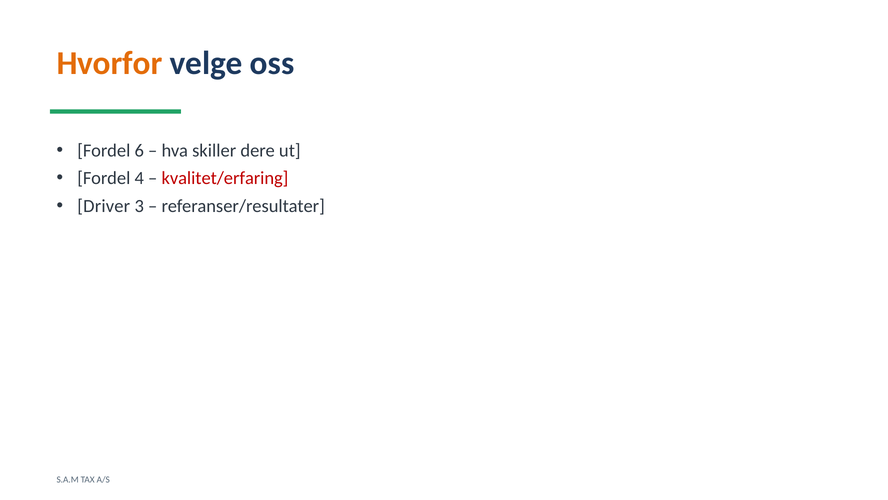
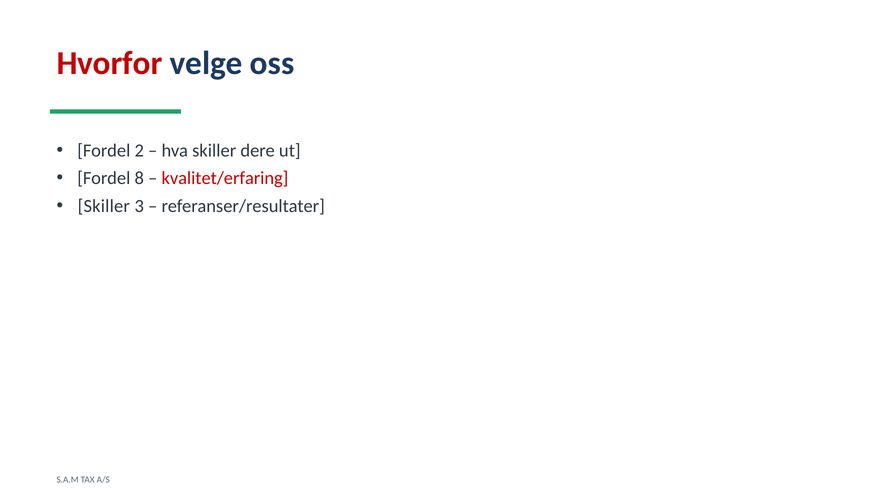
Hvorfor colour: orange -> red
6: 6 -> 2
4: 4 -> 8
Driver at (104, 206): Driver -> Skiller
